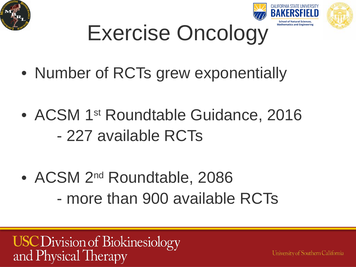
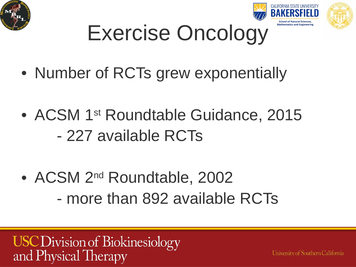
2016: 2016 -> 2015
2086: 2086 -> 2002
2010 at (204, 186): 2010 -> 2078
900: 900 -> 892
